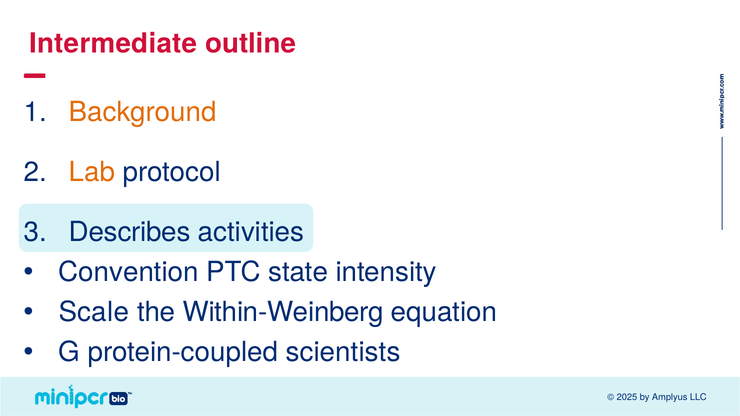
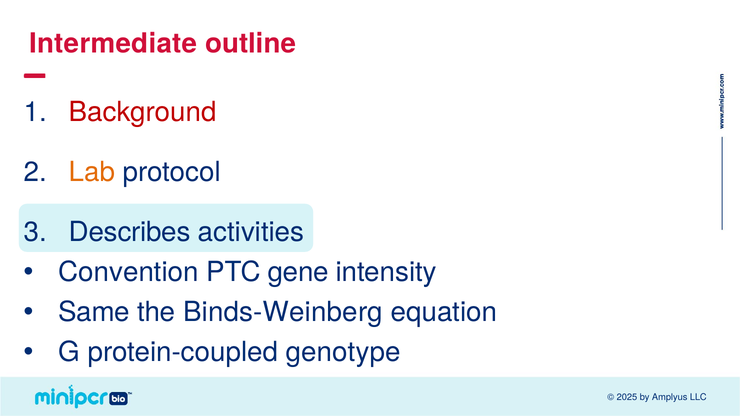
Background colour: orange -> red
state: state -> gene
Scale: Scale -> Same
Within-Weinberg: Within-Weinberg -> Binds-Weinberg
scientists: scientists -> genotype
